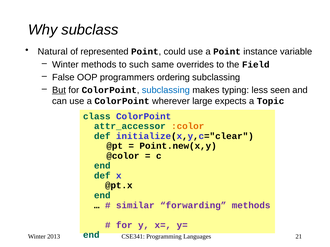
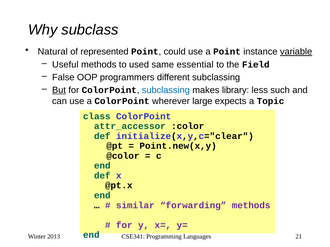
variable underline: none -> present
Winter at (65, 65): Winter -> Useful
such: such -> used
overrides: overrides -> essential
ordering: ordering -> different
typing: typing -> library
seen: seen -> such
:color colour: orange -> black
